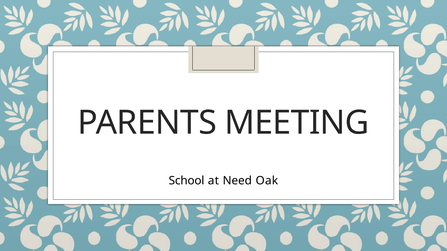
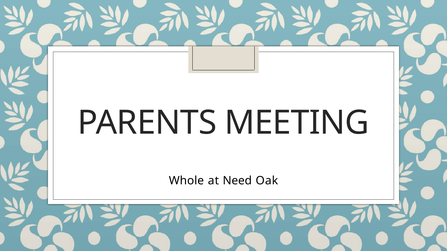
School: School -> Whole
